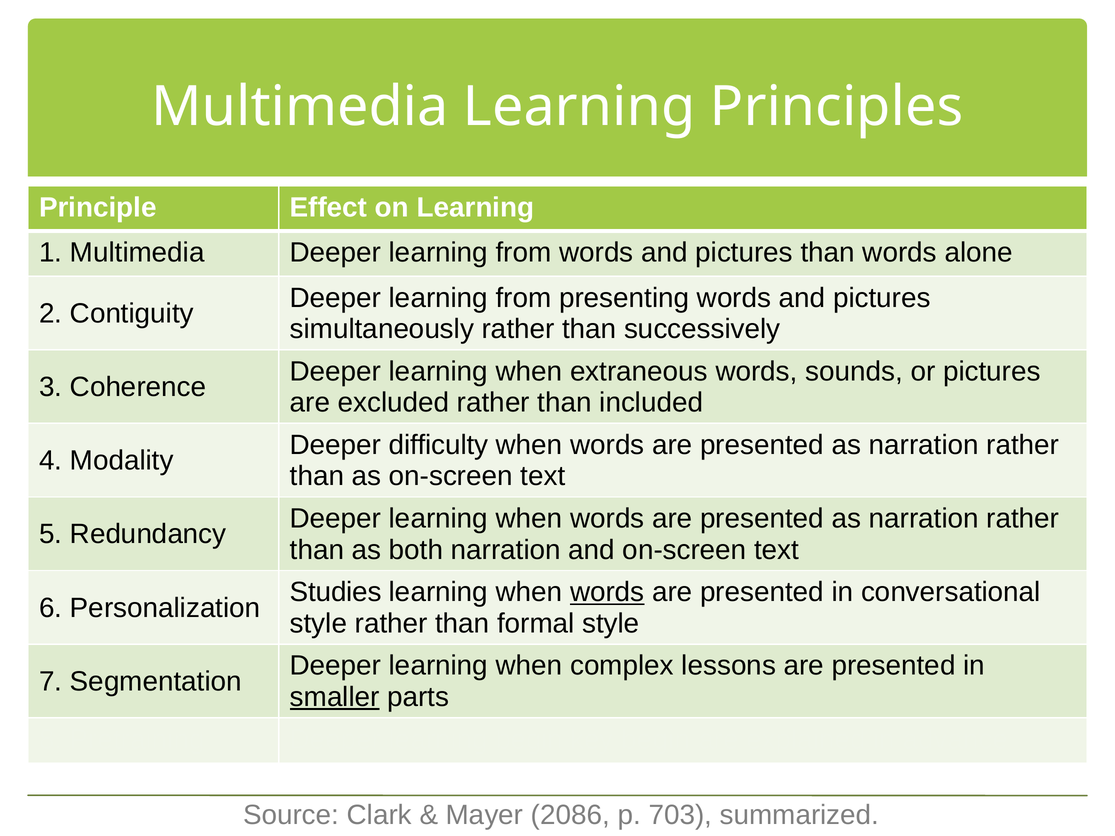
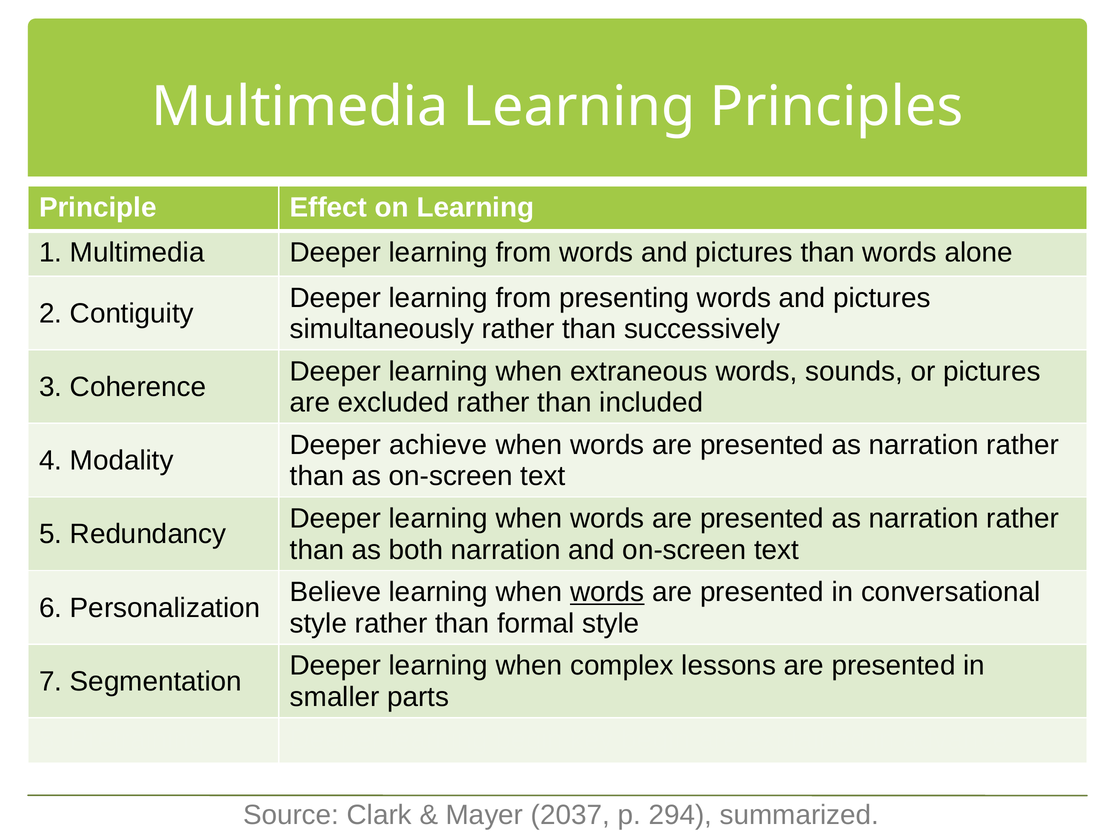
difficulty: difficulty -> achieve
Studies: Studies -> Believe
smaller underline: present -> none
2086: 2086 -> 2037
703: 703 -> 294
